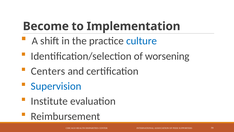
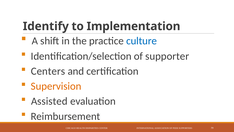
Become: Become -> Identify
worsening: worsening -> supporter
Supervision colour: blue -> orange
Institute: Institute -> Assisted
